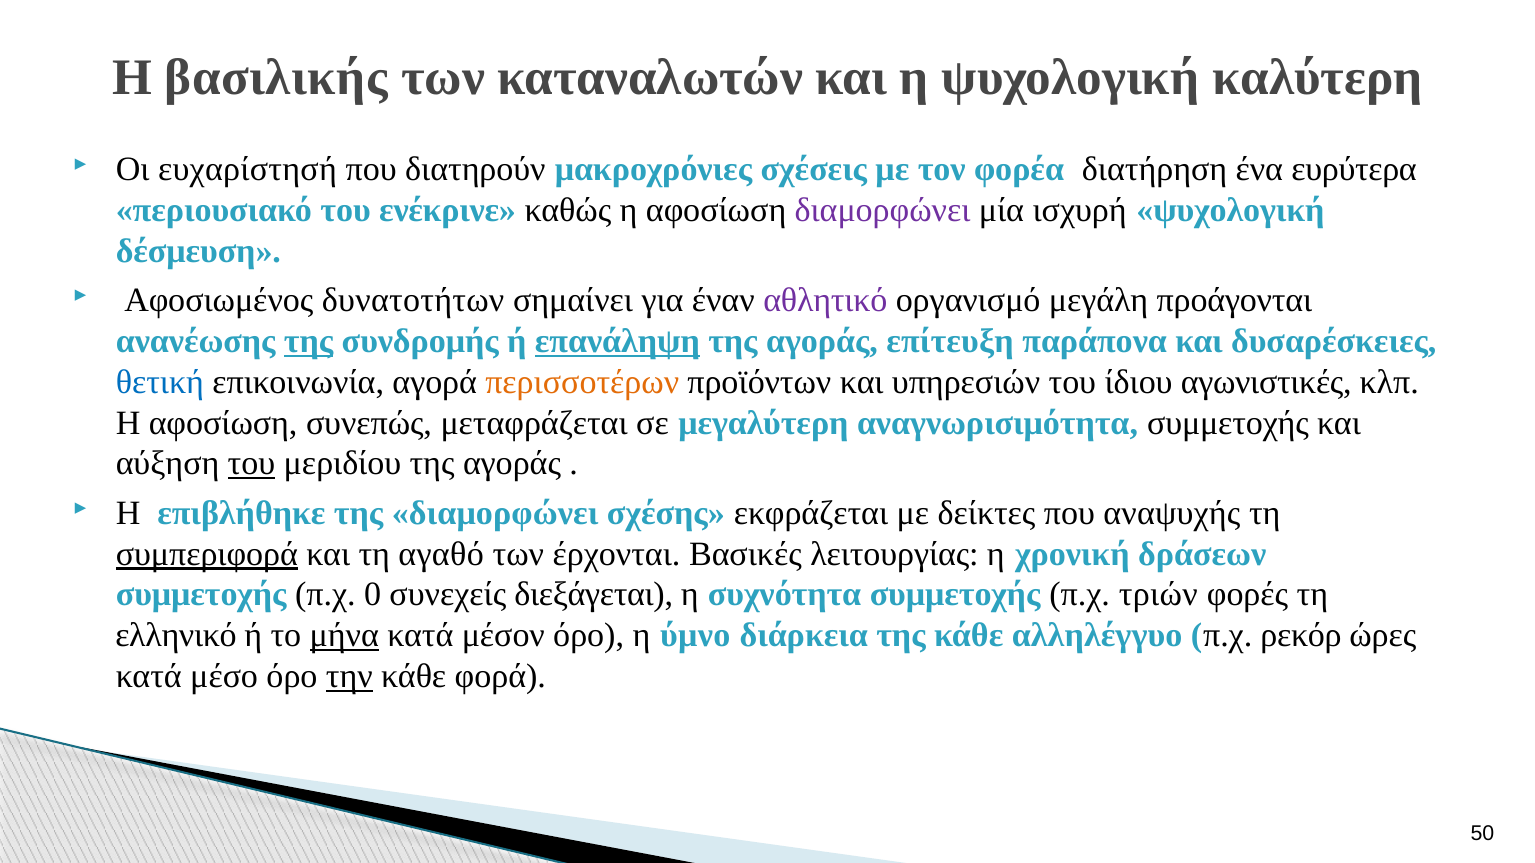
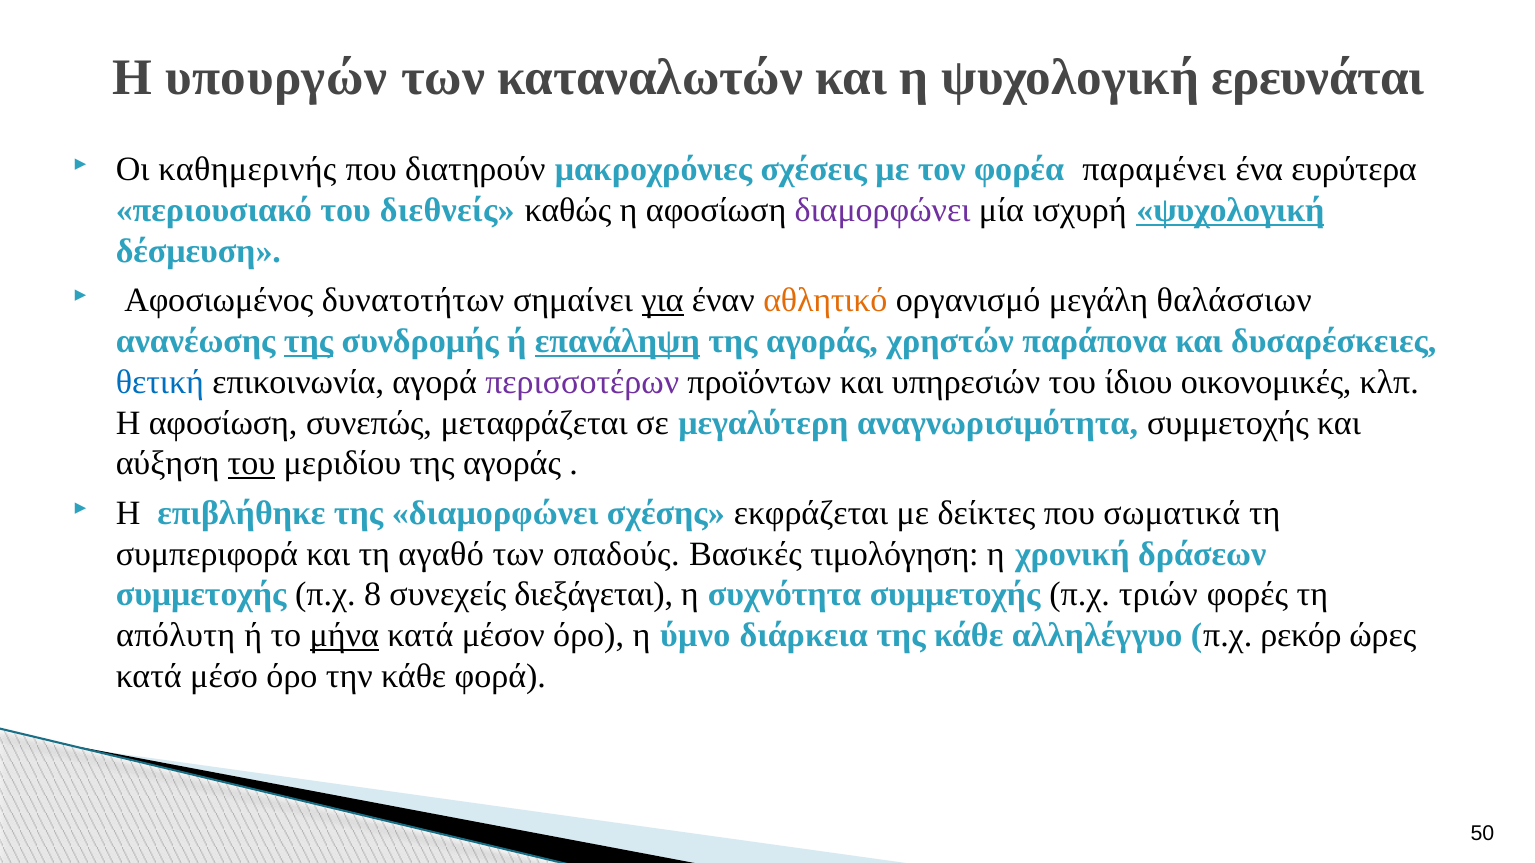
βασιλικής: βασιλικής -> υπουργών
καλύτερη: καλύτερη -> ερευνάται
ευχαρίστησή: ευχαρίστησή -> καθημερινής
διατήρηση: διατήρηση -> παραμένει
ενέκρινε: ενέκρινε -> διεθνείς
ψυχολογική at (1230, 210) underline: none -> present
για underline: none -> present
αθλητικό colour: purple -> orange
προάγονται: προάγονται -> θαλάσσιων
επίτευξη: επίτευξη -> χρηστών
περισσοτέρων colour: orange -> purple
αγωνιστικές: αγωνιστικές -> οικονομικές
αναψυχής: αναψυχής -> σωματικά
συμπεριφορά underline: present -> none
έρχονται: έρχονται -> οπαδούς
λειτουργίας: λειτουργίας -> τιμολόγηση
0: 0 -> 8
ελληνικό: ελληνικό -> απόλυτη
την underline: present -> none
